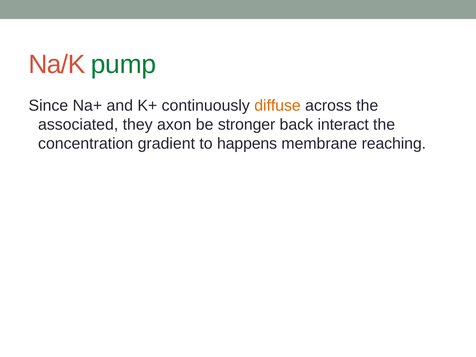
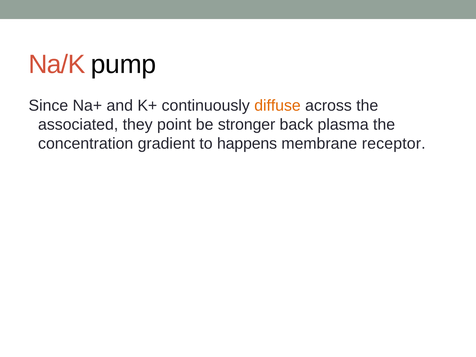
pump colour: green -> black
axon: axon -> point
interact: interact -> plasma
reaching: reaching -> receptor
